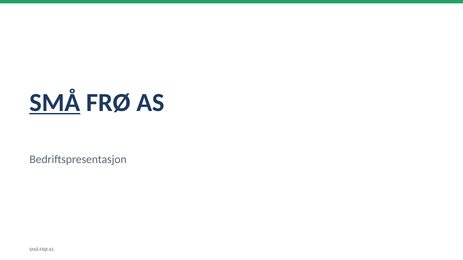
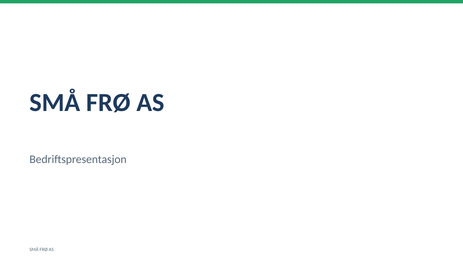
SMÅ at (55, 103) underline: present -> none
